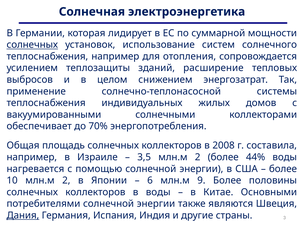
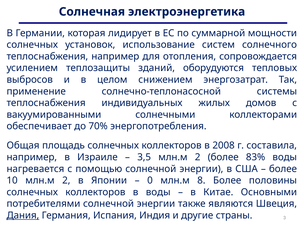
солнечных at (32, 45) underline: present -> none
расширение: расширение -> оборудуются
44%: 44% -> 83%
6: 6 -> 0
9: 9 -> 8
